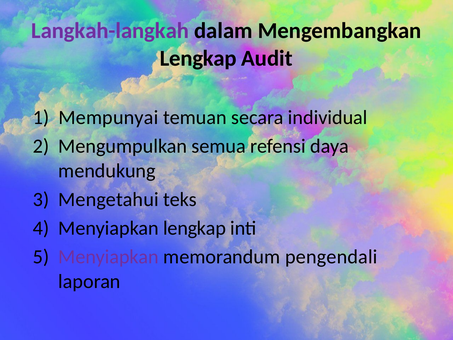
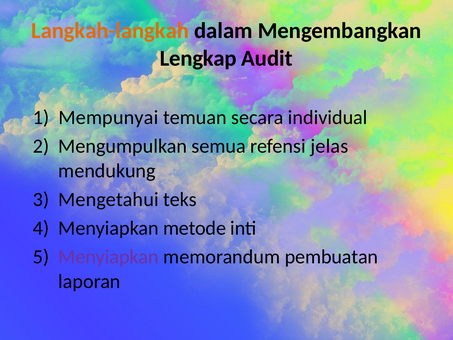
Langkah-langkah colour: purple -> orange
daya: daya -> jelas
Menyiapkan lengkap: lengkap -> metode
pengendali: pengendali -> pembuatan
